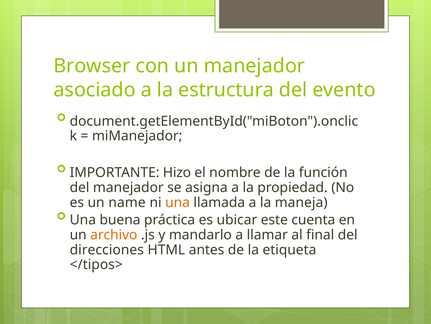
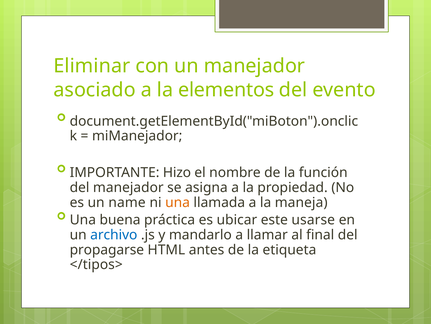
Browser: Browser -> Eliminar
estructura: estructura -> elementos
cuenta: cuenta -> usarse
archivo colour: orange -> blue
direcciones: direcciones -> propagarse
